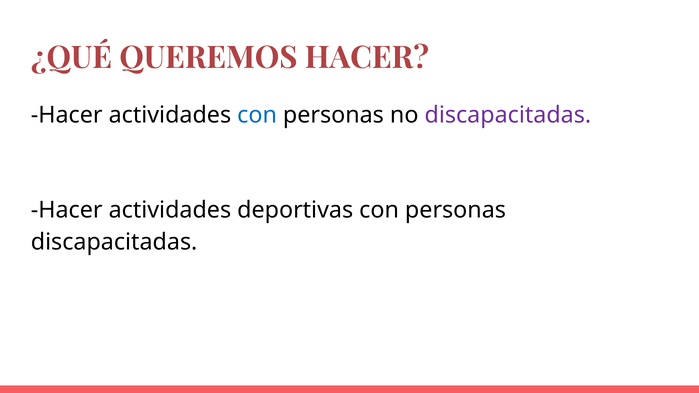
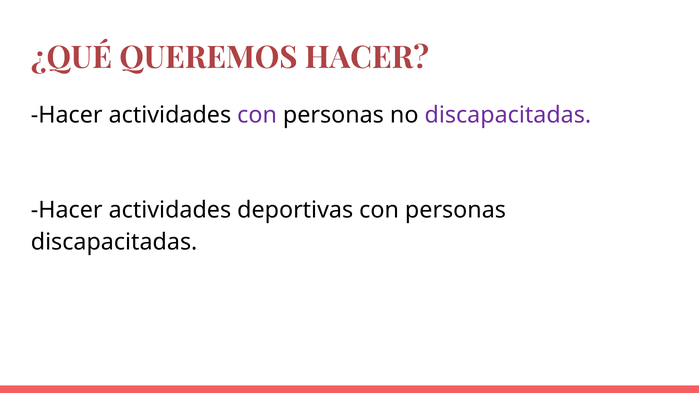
con at (257, 115) colour: blue -> purple
